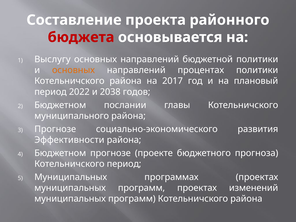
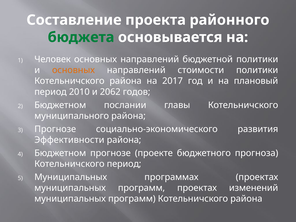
бюджета colour: red -> green
Выслугу: Выслугу -> Человек
процентах: процентах -> стоимости
2022: 2022 -> 2010
2038: 2038 -> 2062
